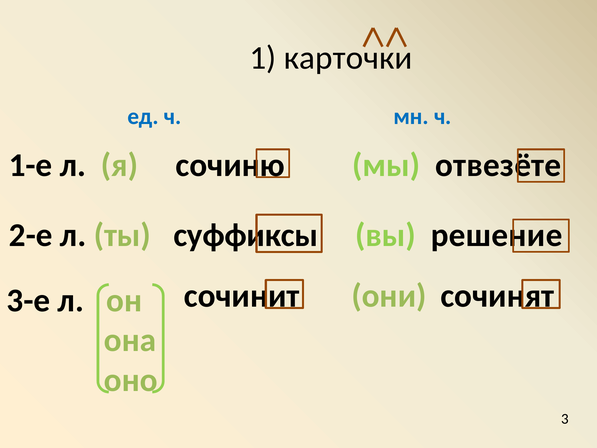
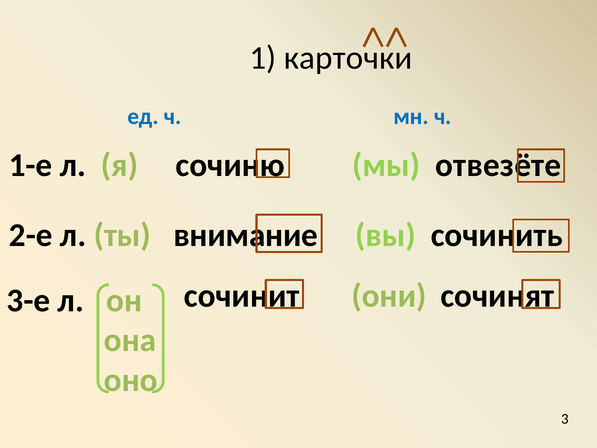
суффиксы: суффиксы -> внимание
решение: решение -> сочинить
